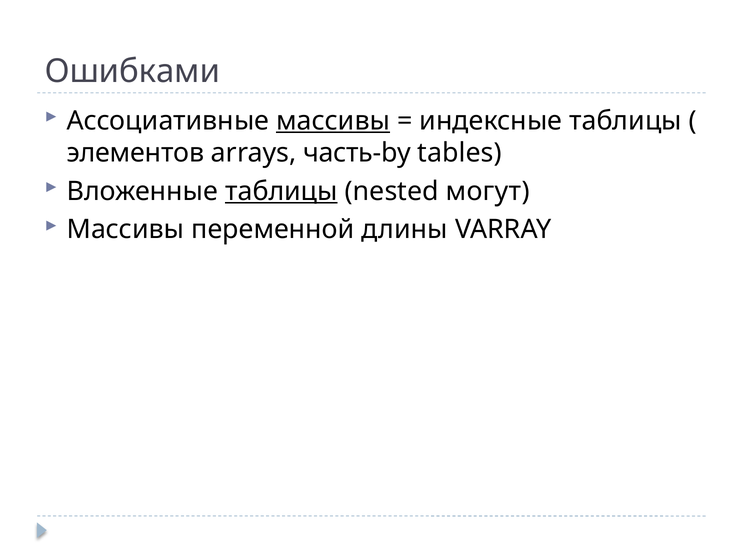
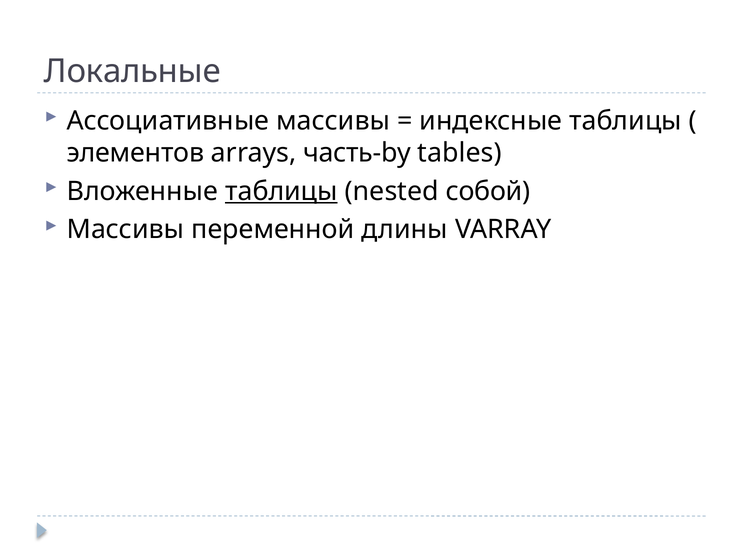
Ошибками: Ошибками -> Локальные
массивы at (333, 121) underline: present -> none
могут: могут -> собой
